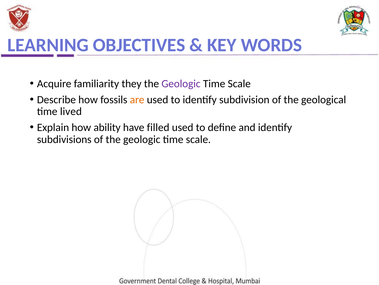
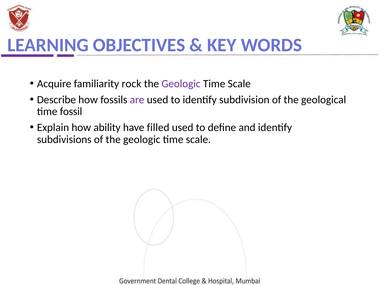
they: they -> rock
are colour: orange -> purple
lived: lived -> fossil
